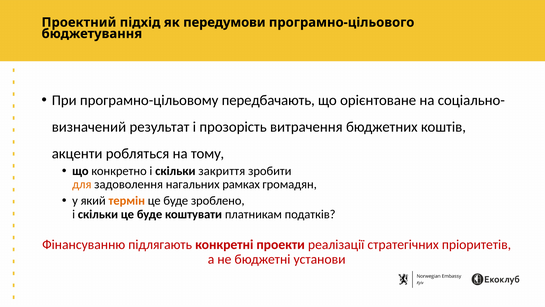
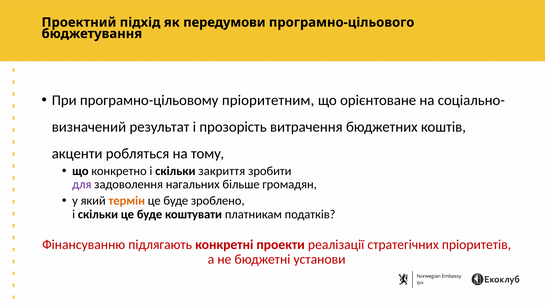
передбачають: передбачають -> пріоритетним
для colour: orange -> purple
рамках: рамках -> більше
